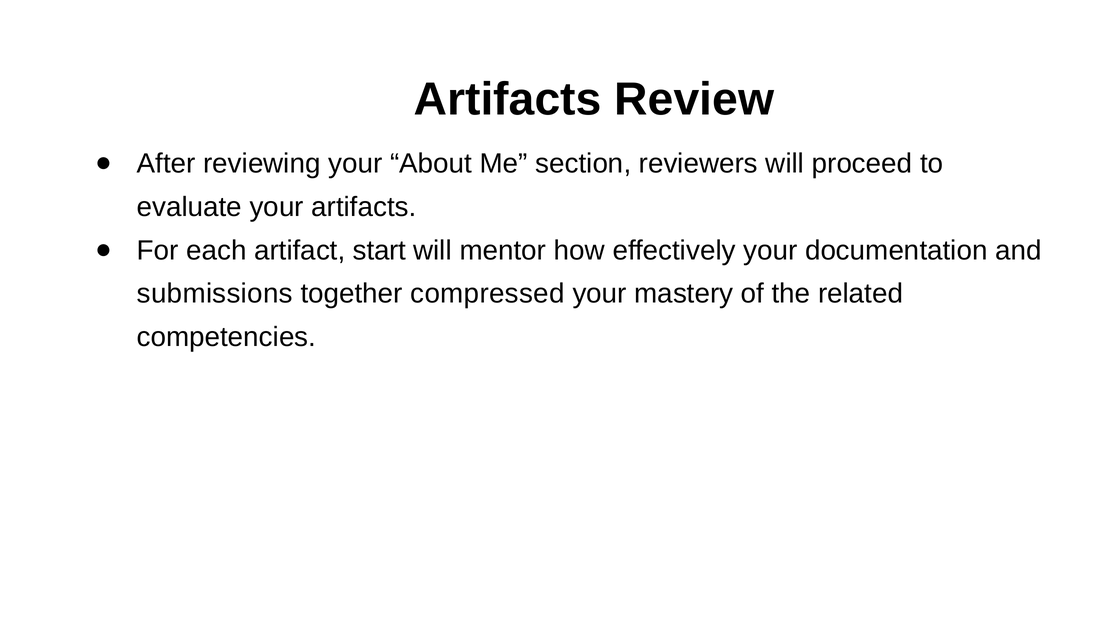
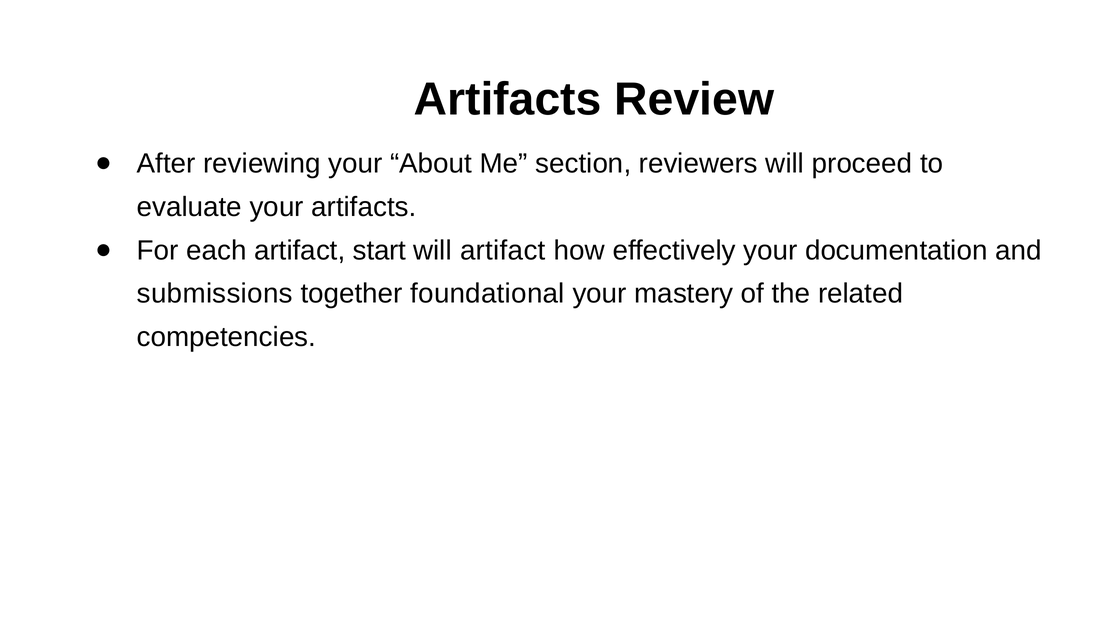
will mentor: mentor -> artifact
compressed: compressed -> foundational
